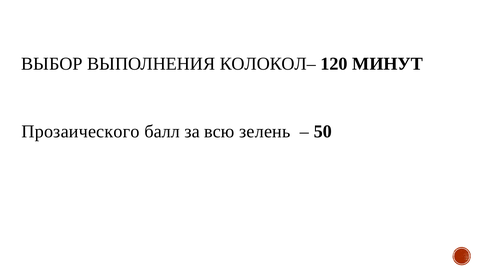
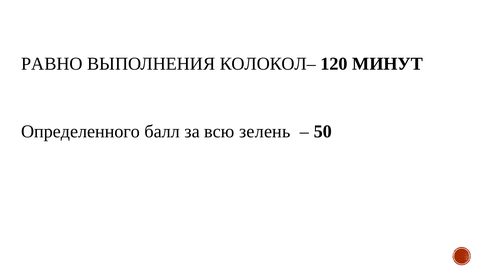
ВЫБОР: ВЫБОР -> РАВНО
Прозаического: Прозаического -> Определенного
